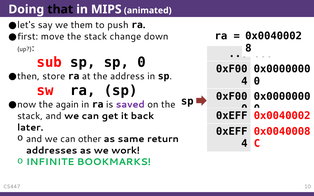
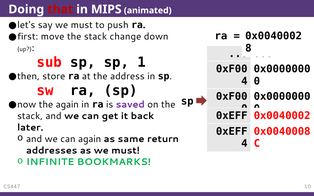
that colour: black -> red
say we them: them -> must
sp 0: 0 -> 1
can other: other -> again
as we work: work -> must
